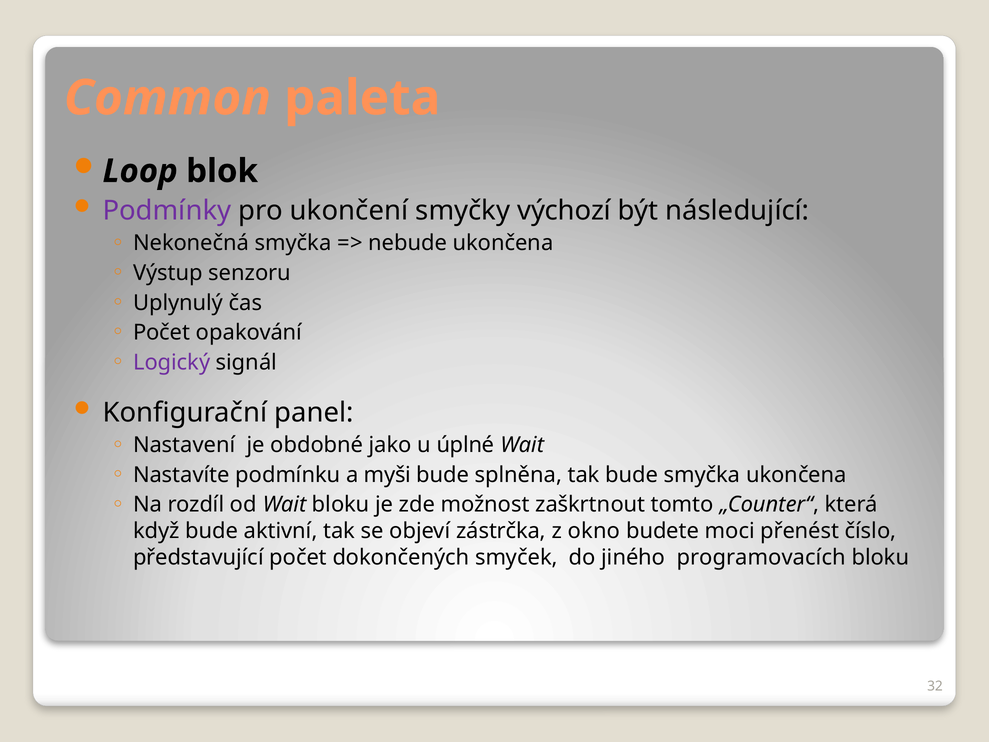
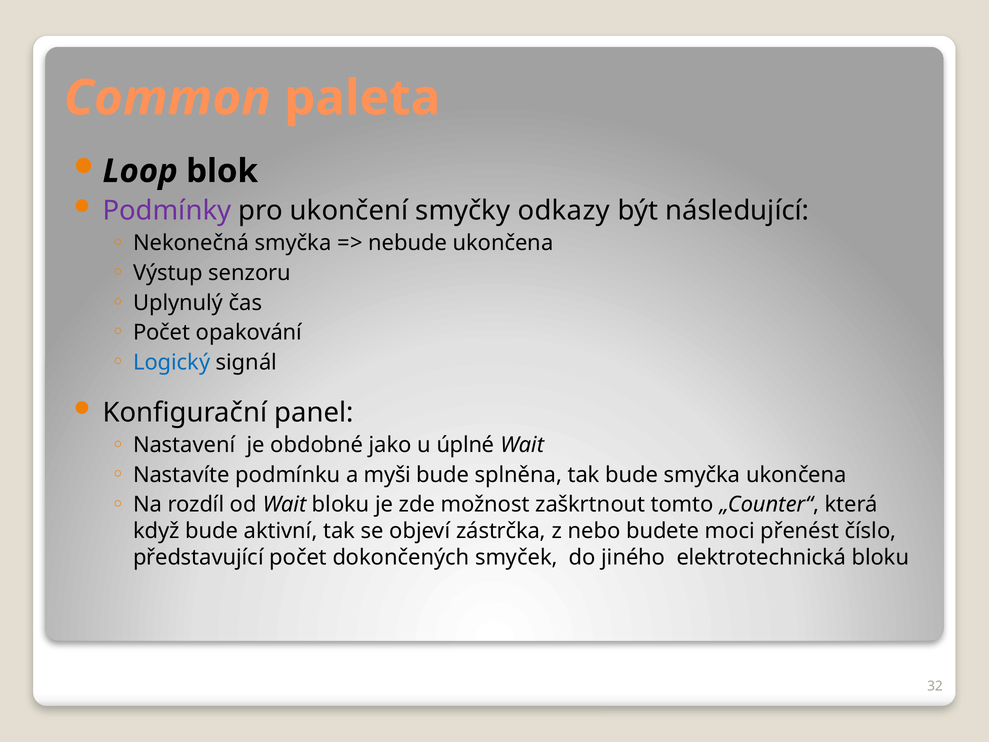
výchozí: výchozí -> odkazy
Logický colour: purple -> blue
okno: okno -> nebo
programovacích: programovacích -> elektrotechnická
